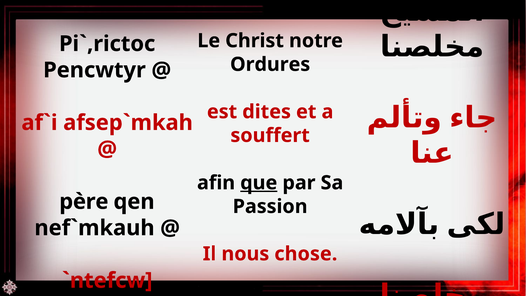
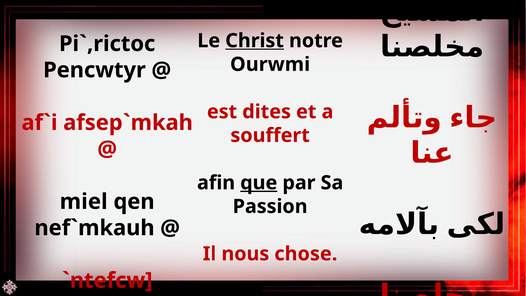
Christ underline: none -> present
Ordures: Ordures -> Ourwmi
père: père -> miel
